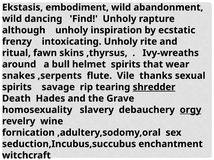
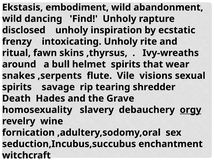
although: although -> disclosed
thanks: thanks -> visions
shredder underline: present -> none
